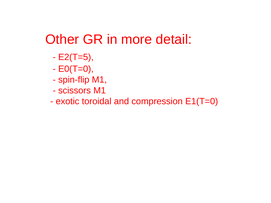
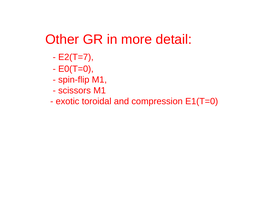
E2(T=5: E2(T=5 -> E2(T=7
